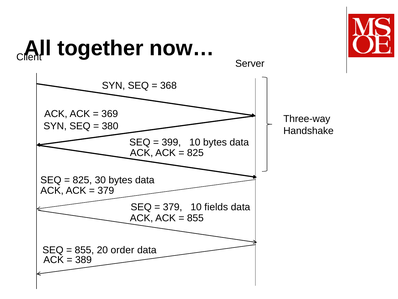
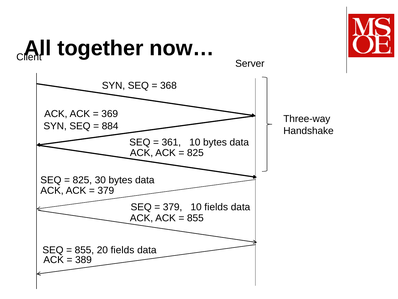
380: 380 -> 884
399: 399 -> 361
20 order: order -> fields
